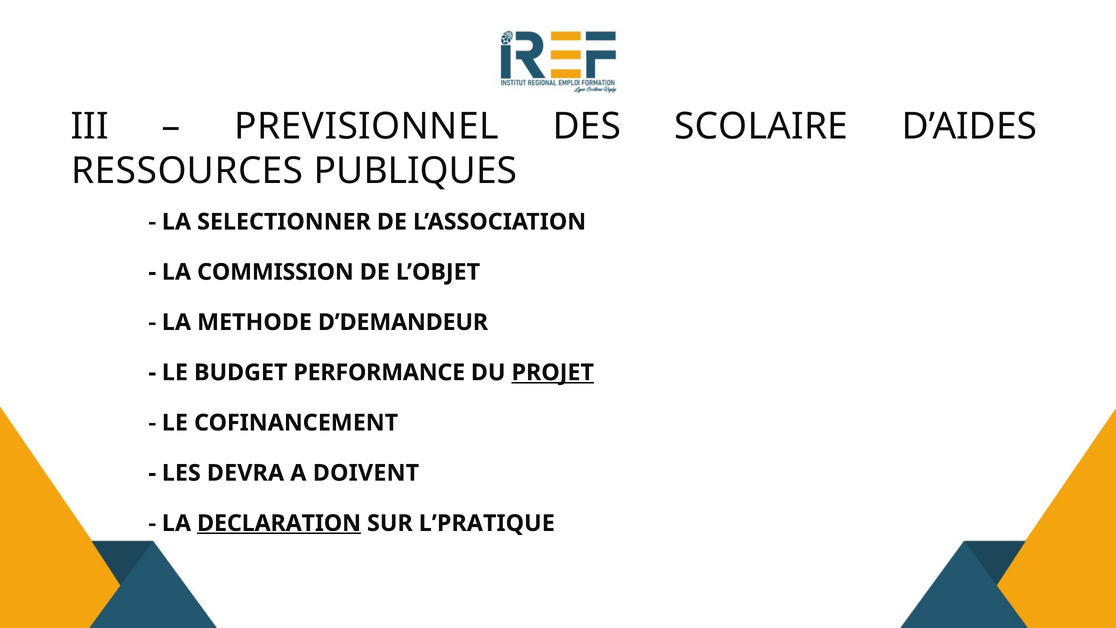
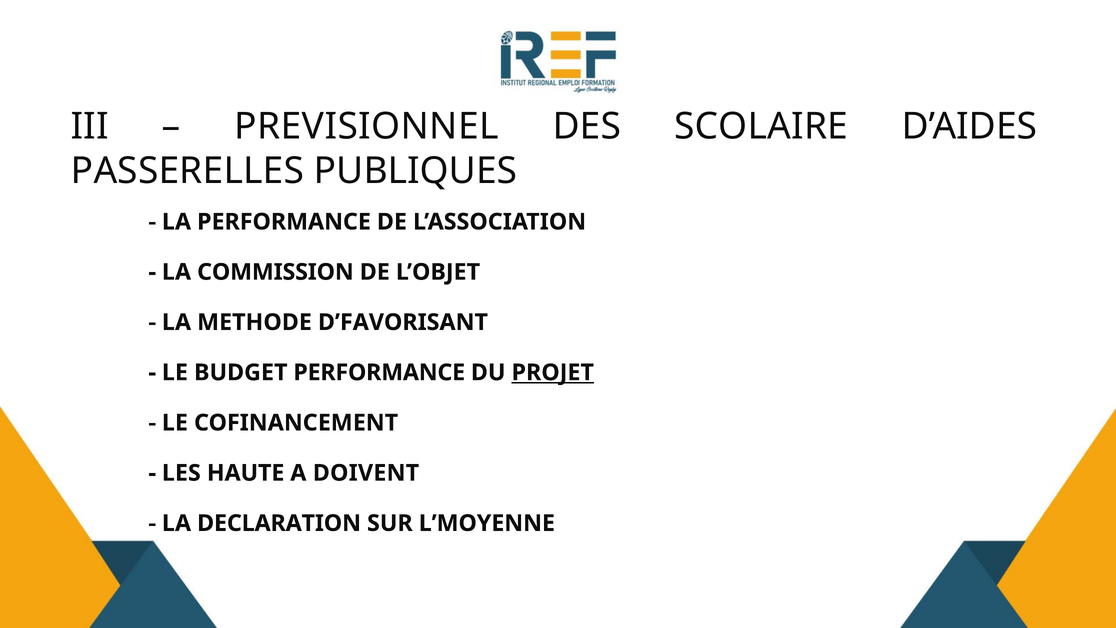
RESSOURCES: RESSOURCES -> PASSERELLES
LA SELECTIONNER: SELECTIONNER -> PERFORMANCE
D’DEMANDEUR: D’DEMANDEUR -> D’FAVORISANT
DEVRA: DEVRA -> HAUTE
DECLARATION underline: present -> none
L’PRATIQUE: L’PRATIQUE -> L’MOYENNE
